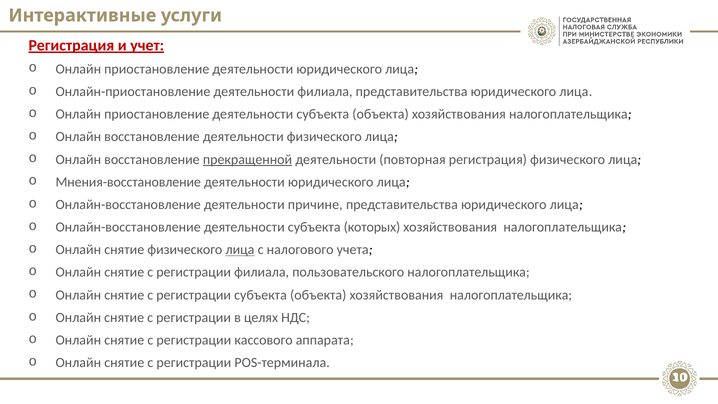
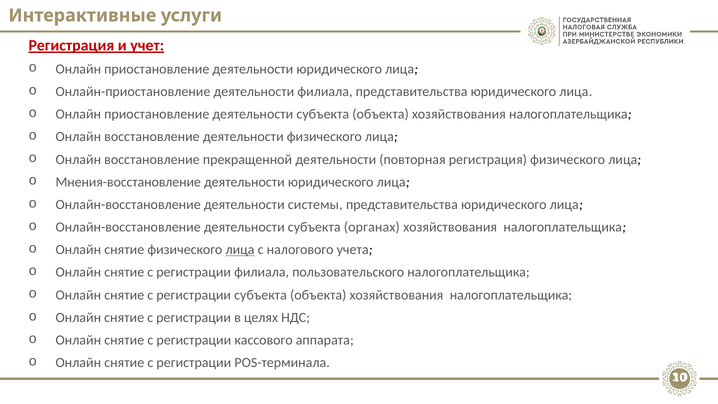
прекращенной underline: present -> none
причине: причине -> системы
которых: которых -> органах
